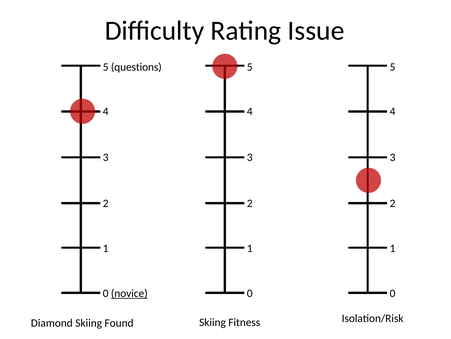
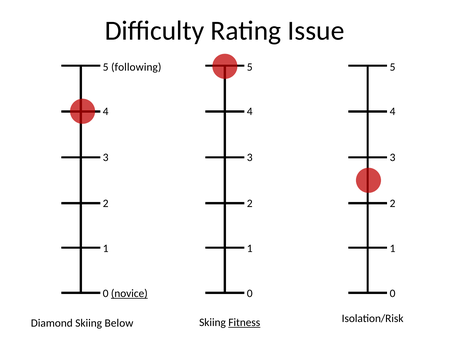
questions: questions -> following
Found: Found -> Below
Fitness underline: none -> present
